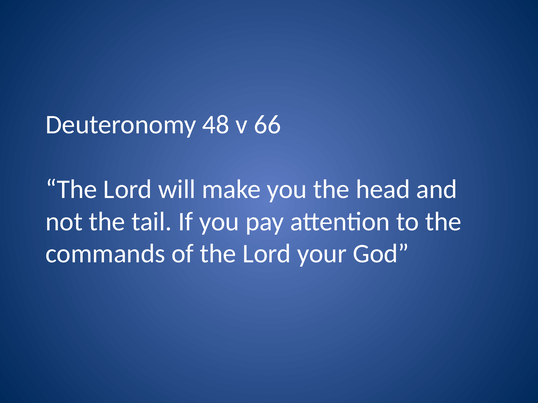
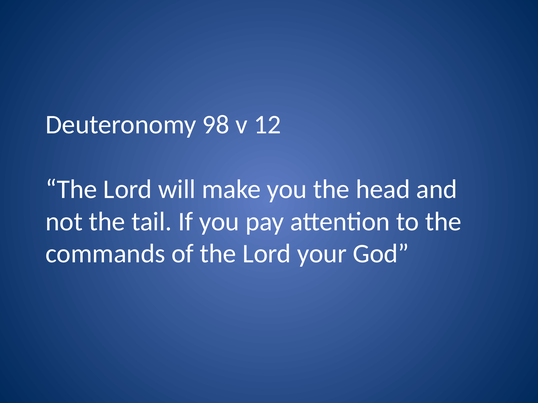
48: 48 -> 98
66: 66 -> 12
